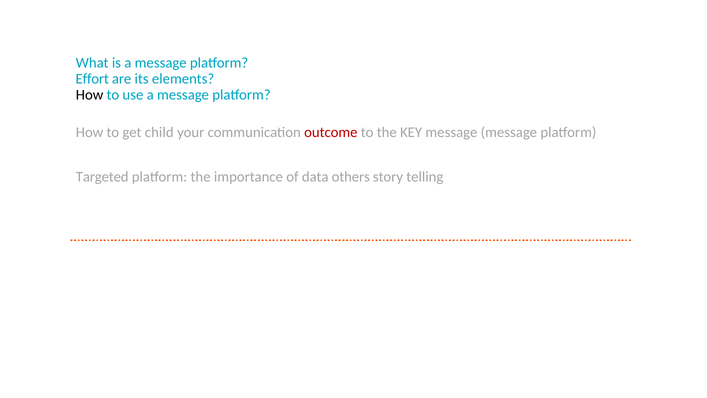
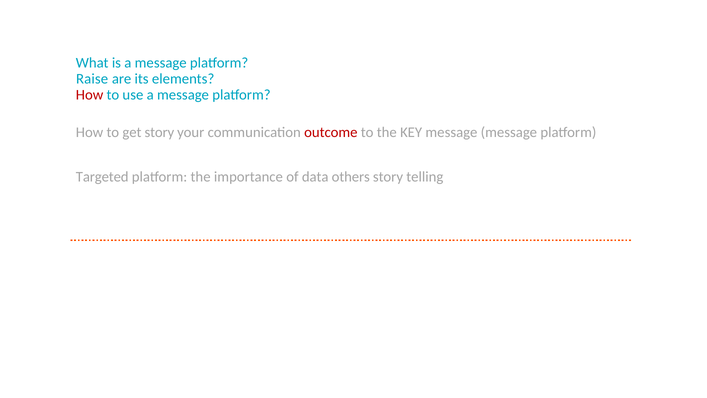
Effort: Effort -> Raise
How at (90, 95) colour: black -> red
get child: child -> story
